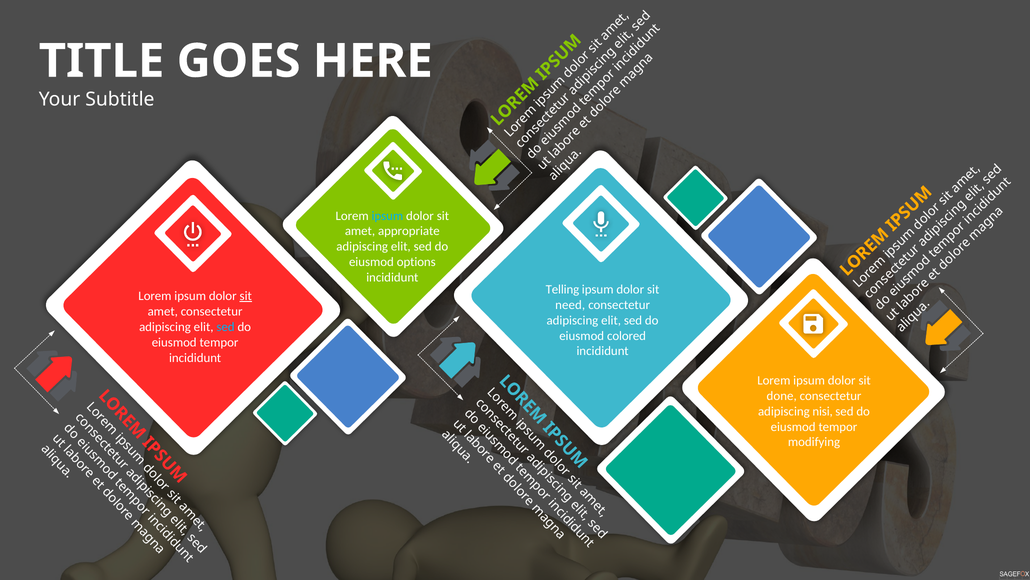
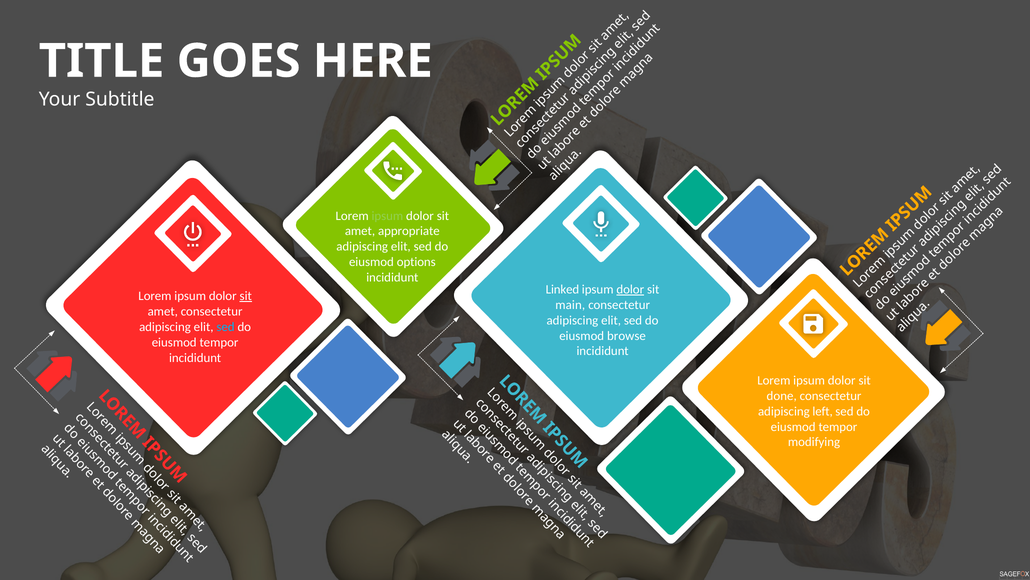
ipsum at (387, 216) colour: light blue -> light green
Telling: Telling -> Linked
dolor at (630, 289) underline: none -> present
need: need -> main
colored: colored -> browse
nisi: nisi -> left
